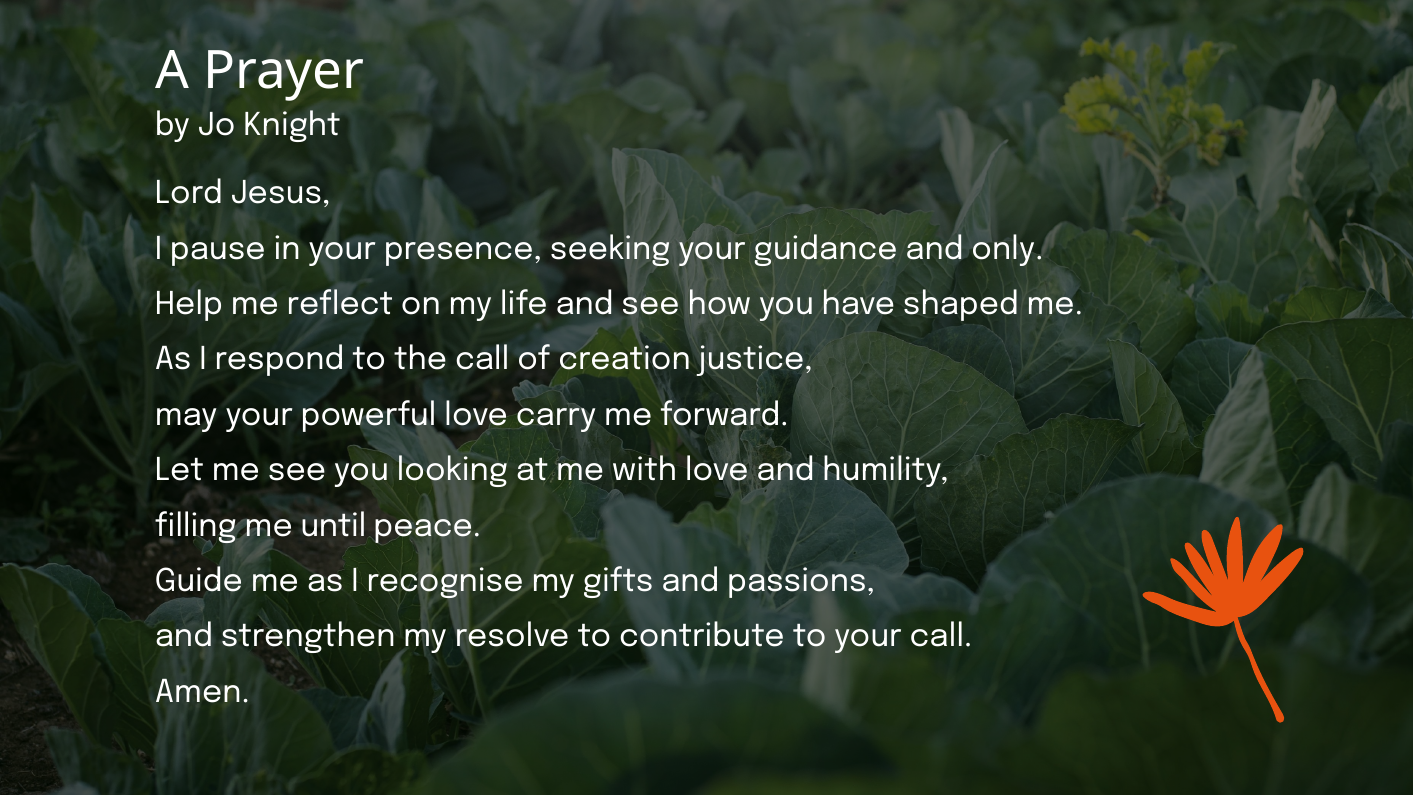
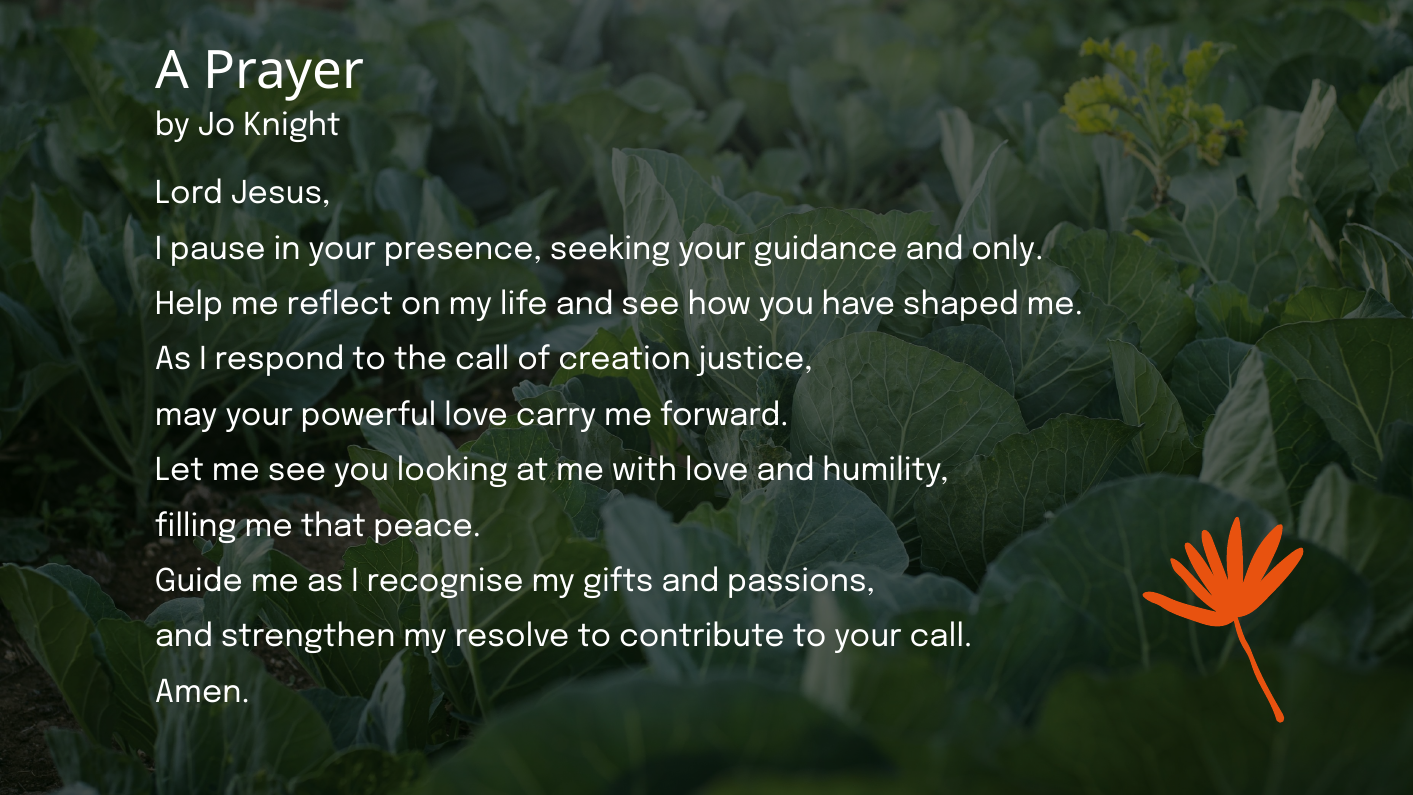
until: until -> that
